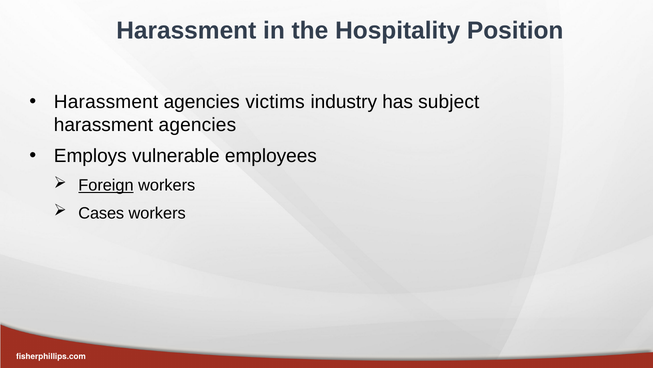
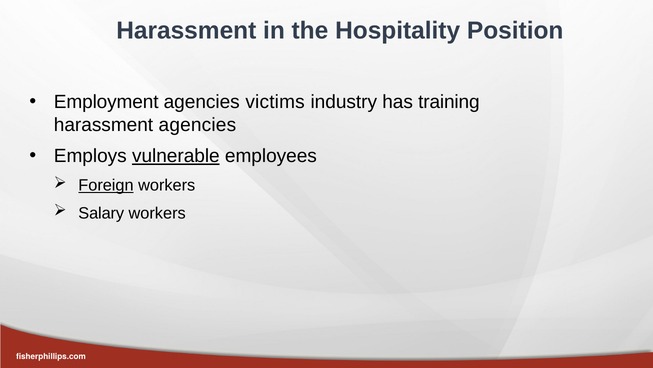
Harassment at (106, 102): Harassment -> Employment
subject: subject -> training
vulnerable underline: none -> present
Cases: Cases -> Salary
